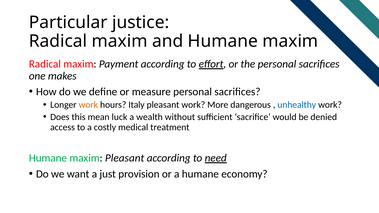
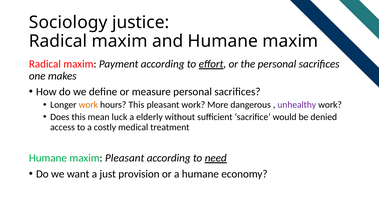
Particular: Particular -> Sociology
hours Italy: Italy -> This
unhealthy colour: blue -> purple
wealth: wealth -> elderly
